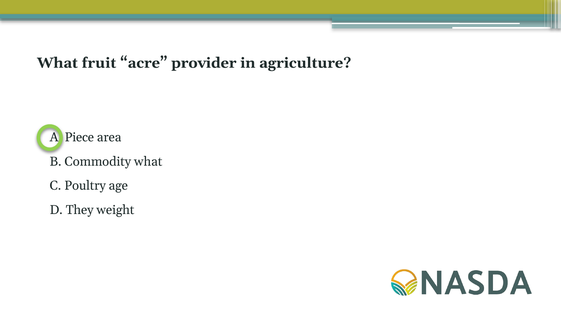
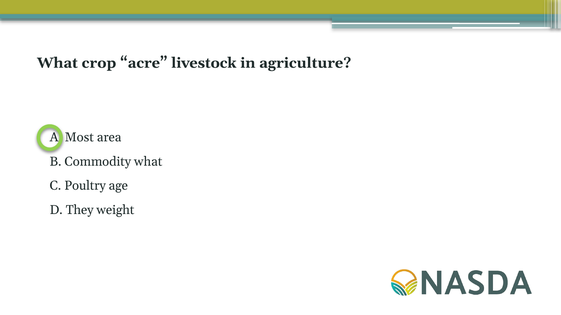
fruit: fruit -> crop
provider: provider -> livestock
Piece: Piece -> Most
